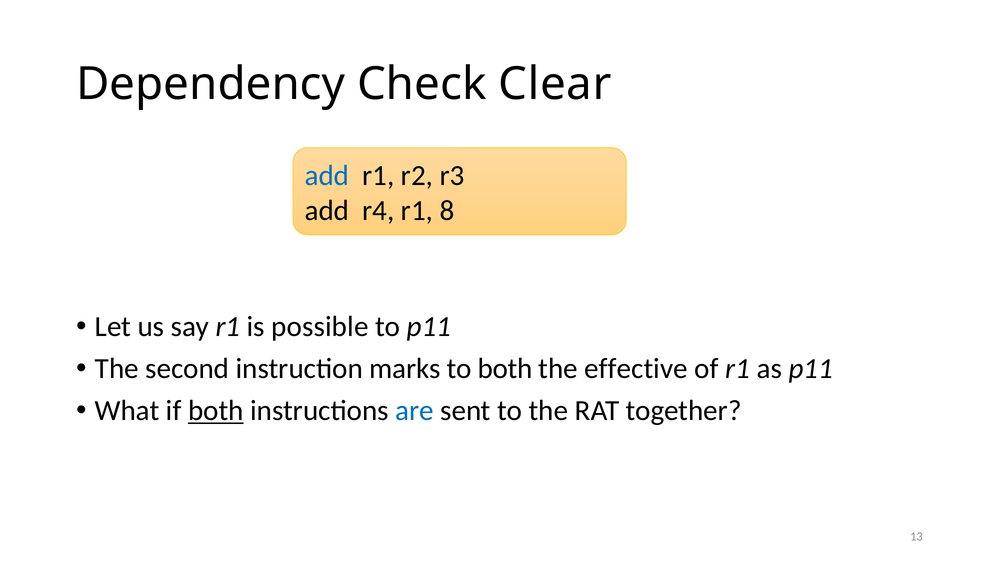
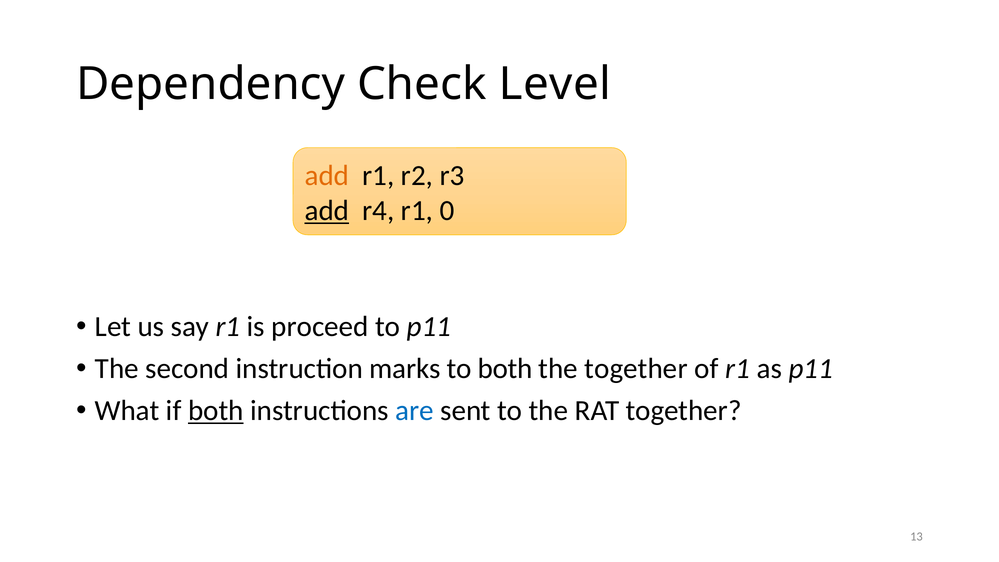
Clear: Clear -> Level
add at (327, 176) colour: blue -> orange
add at (327, 211) underline: none -> present
8: 8 -> 0
possible: possible -> proceed
the effective: effective -> together
